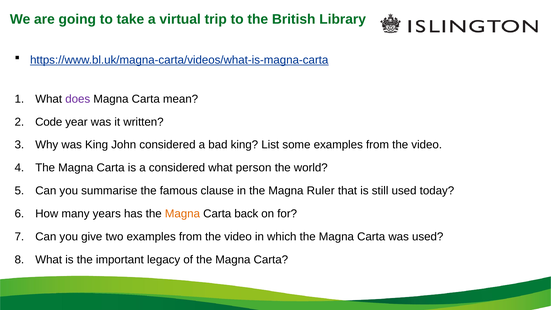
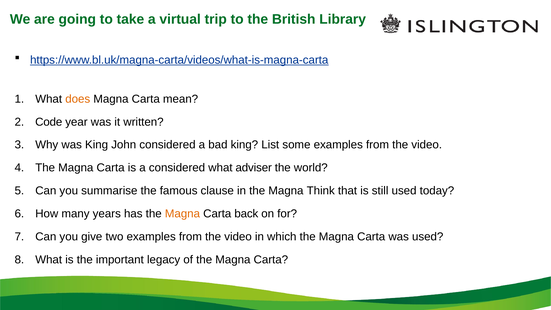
does colour: purple -> orange
person: person -> adviser
Ruler: Ruler -> Think
